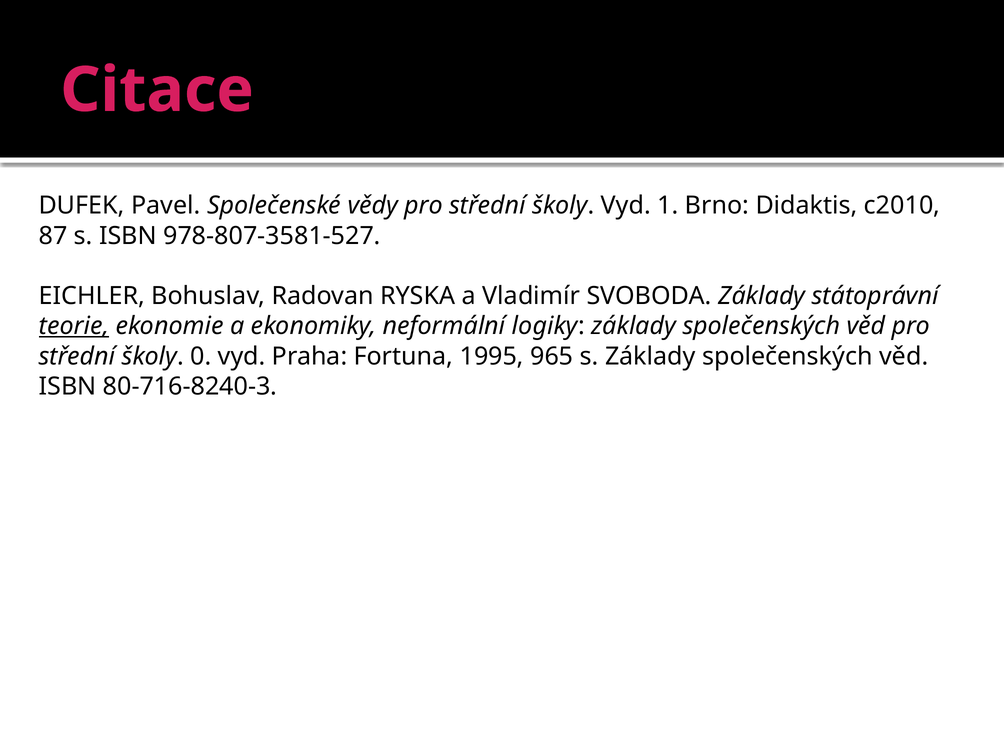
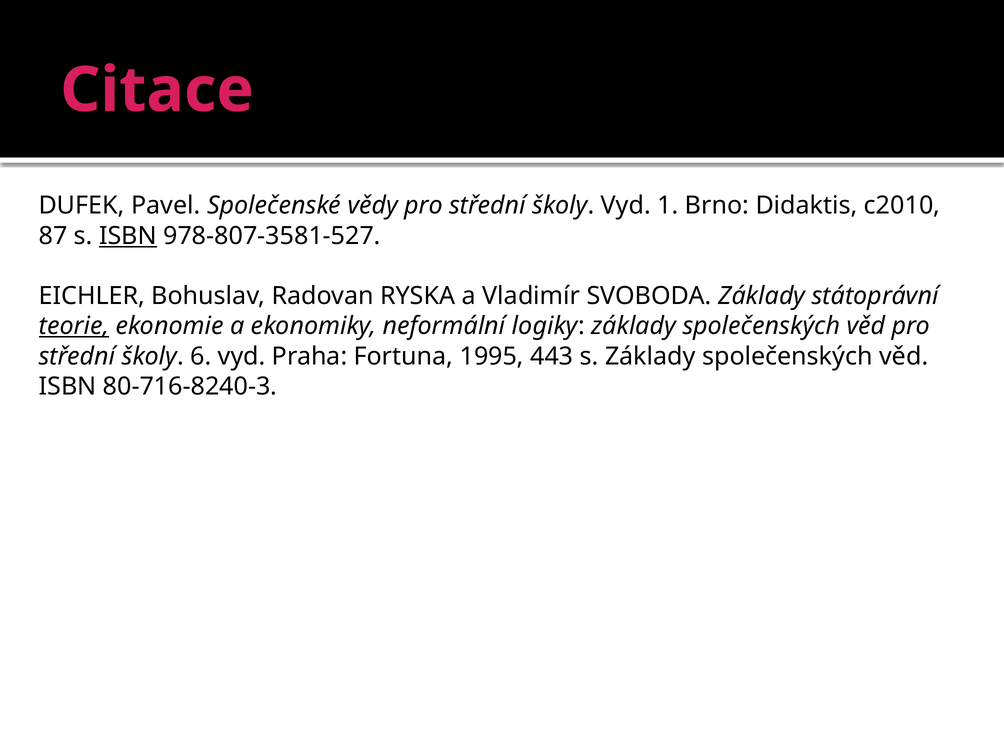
ISBN at (128, 236) underline: none -> present
0: 0 -> 6
965: 965 -> 443
